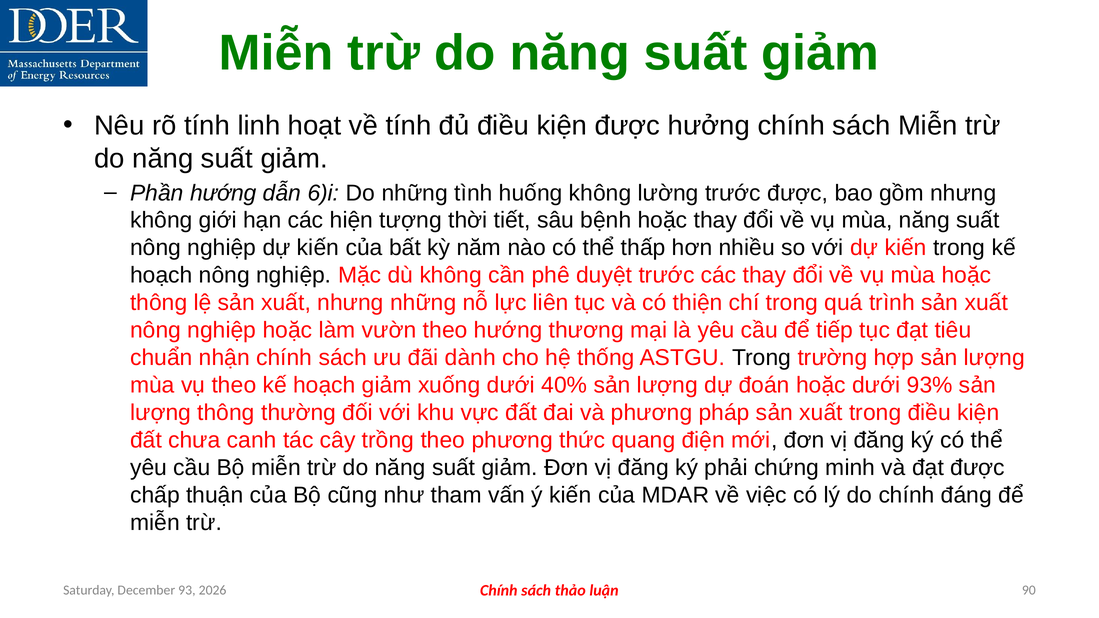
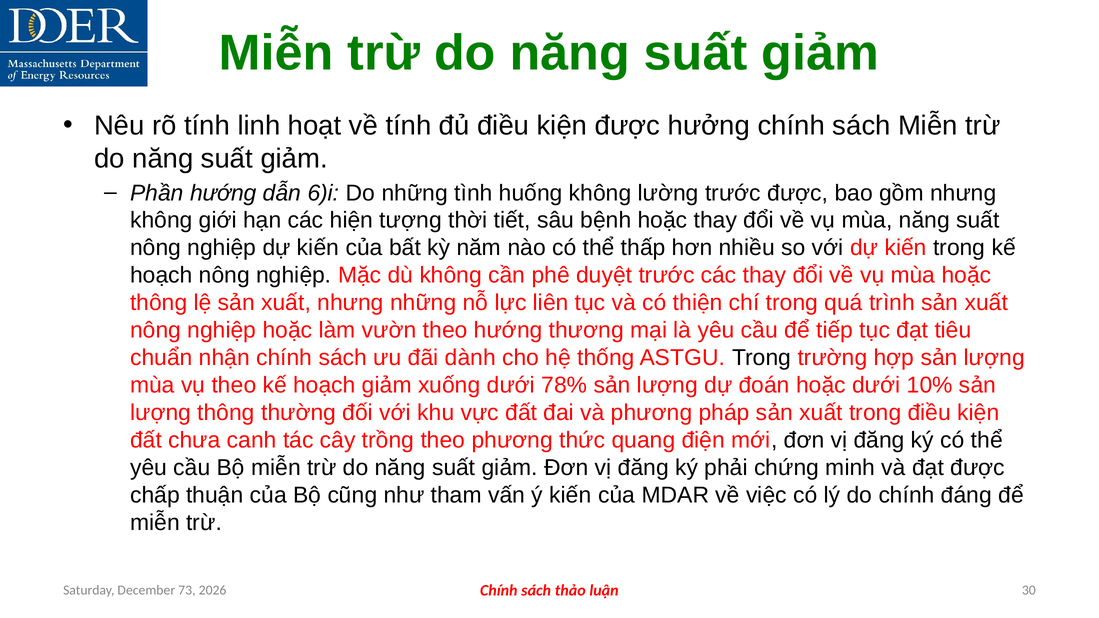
40%: 40% -> 78%
93%: 93% -> 10%
93: 93 -> 73
90: 90 -> 30
